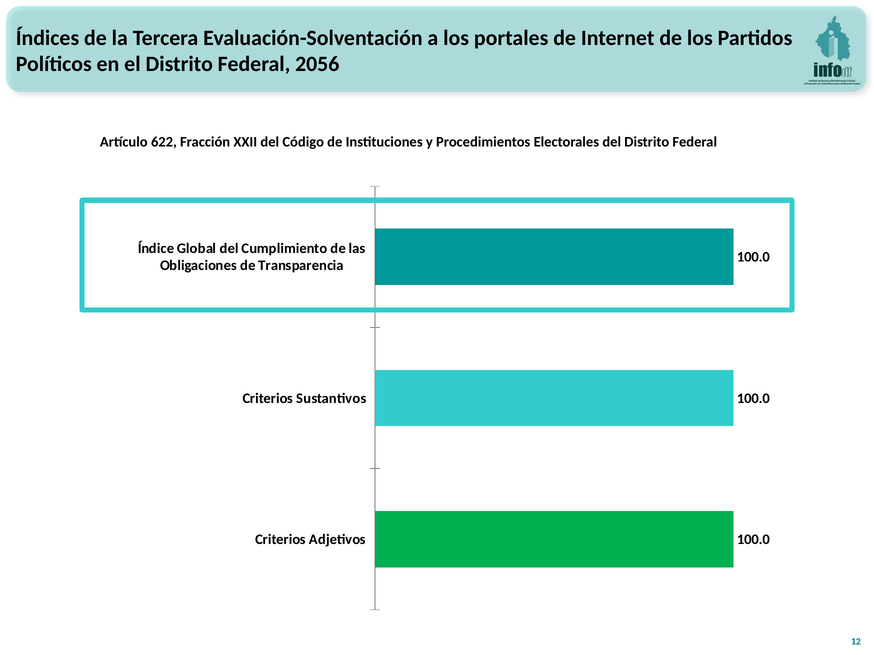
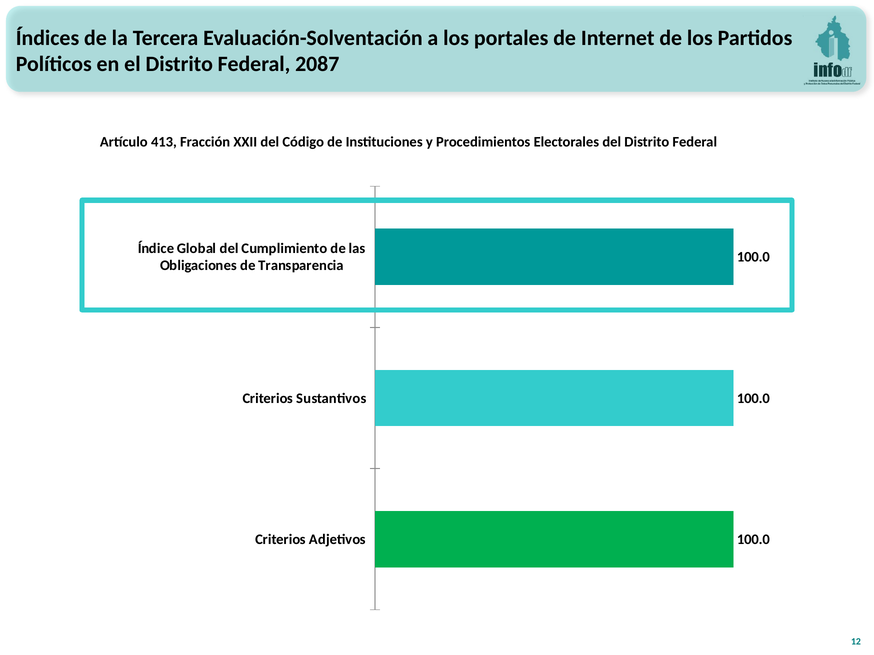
2056: 2056 -> 2087
622: 622 -> 413
